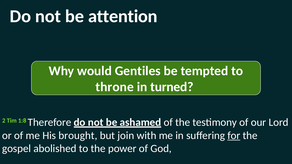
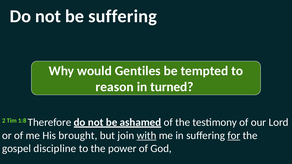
be attention: attention -> suffering
throne: throne -> reason
with underline: none -> present
abolished: abolished -> discipline
